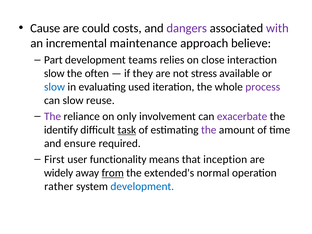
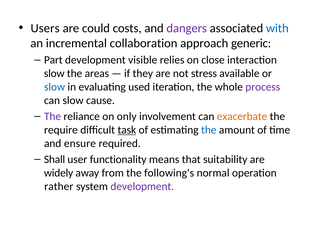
Cause: Cause -> Users
with colour: purple -> blue
maintenance: maintenance -> collaboration
believe: believe -> generic
teams: teams -> visible
often: often -> areas
reuse: reuse -> cause
exacerbate colour: purple -> orange
identify: identify -> require
the at (209, 130) colour: purple -> blue
First: First -> Shall
inception: inception -> suitability
from underline: present -> none
extended's: extended's -> following's
development at (142, 186) colour: blue -> purple
